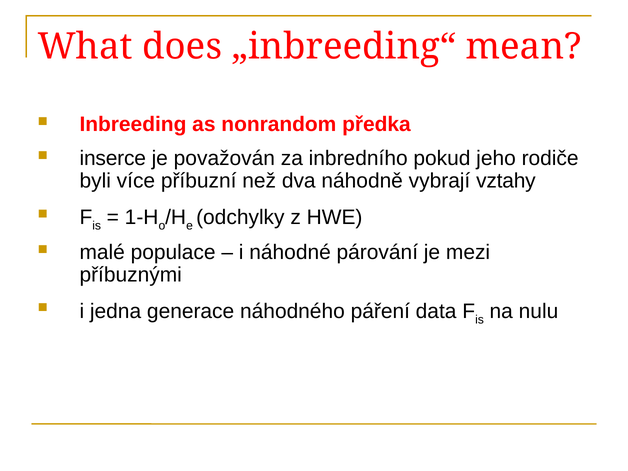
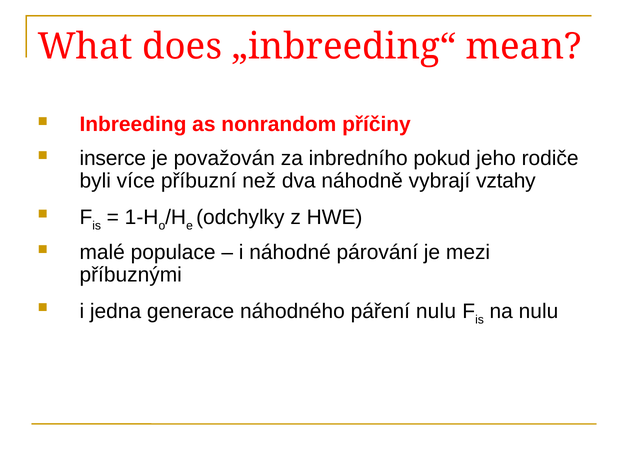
předka: předka -> příčiny
páření data: data -> nulu
